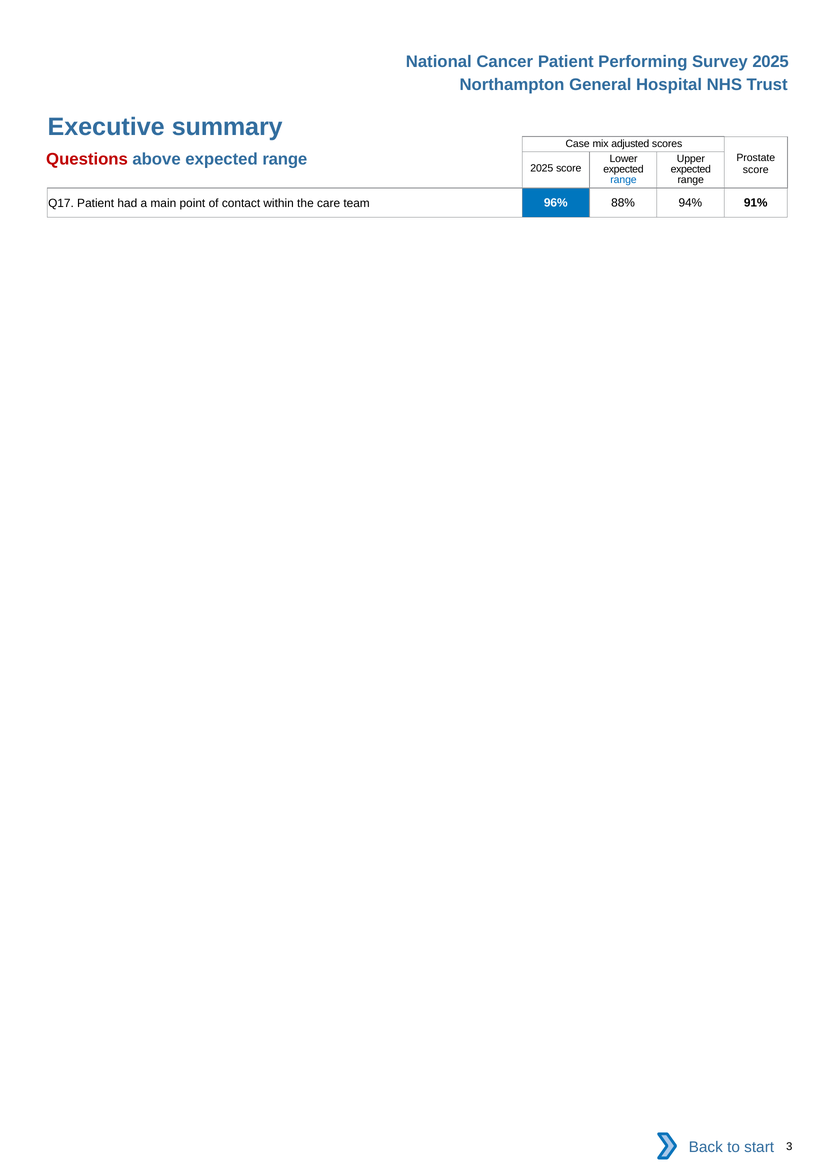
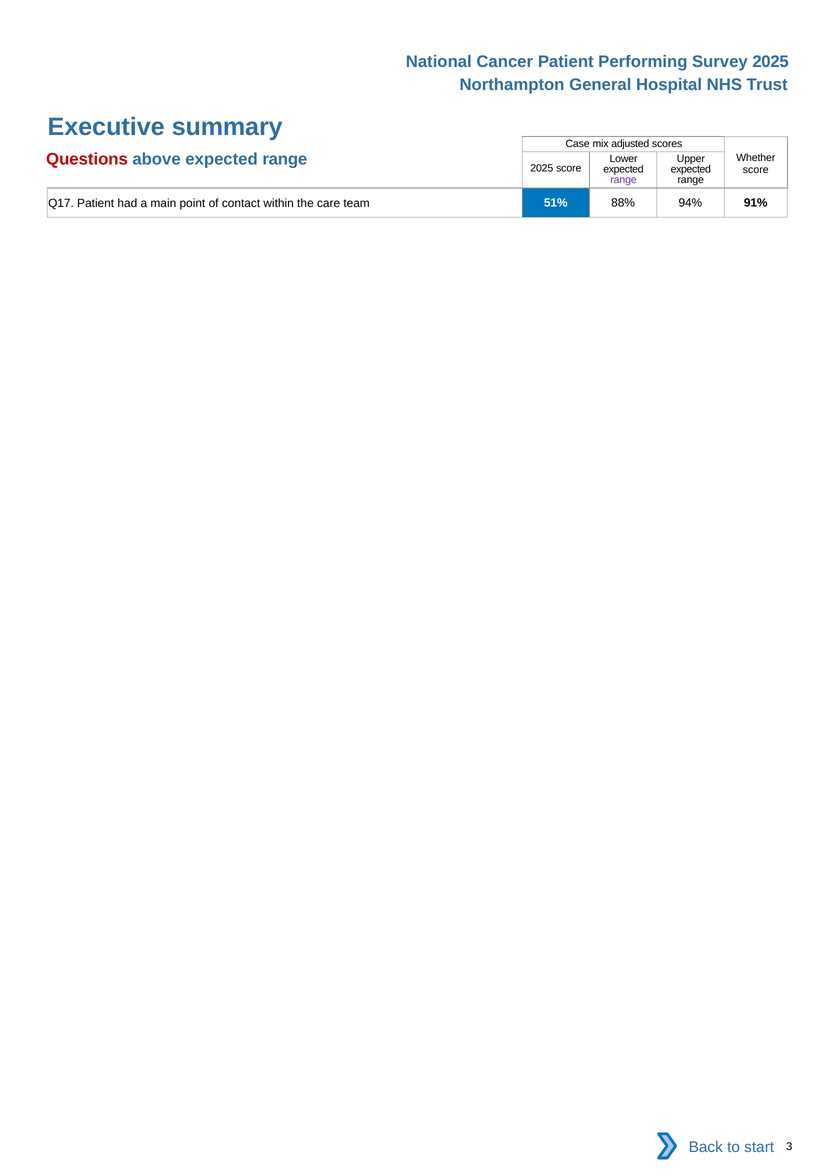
Prostate: Prostate -> Whether
range at (623, 180) colour: blue -> purple
96%: 96% -> 51%
